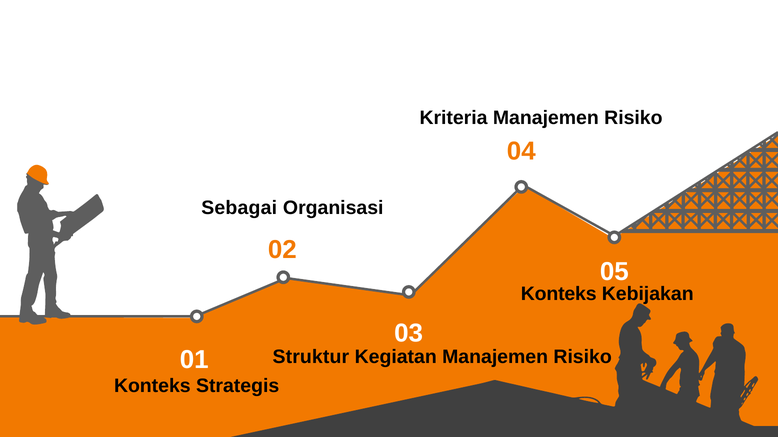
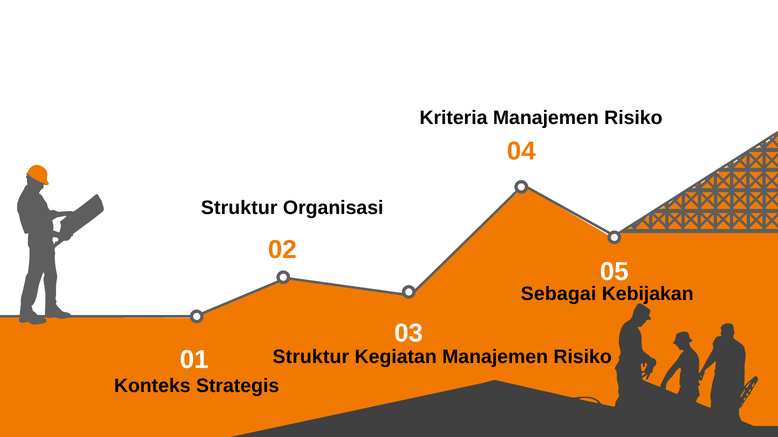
Sebagai at (239, 208): Sebagai -> Struktur
Konteks at (559, 294): Konteks -> Sebagai
